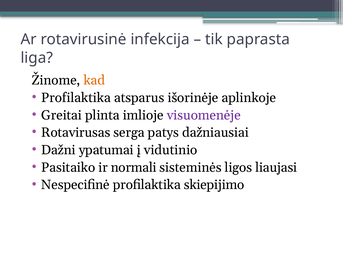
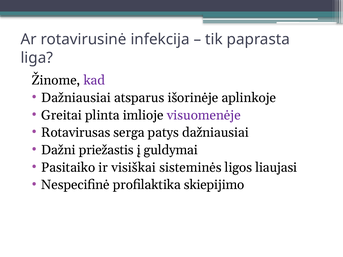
kad colour: orange -> purple
Profilaktika at (76, 98): Profilaktika -> Dažniausiai
ypatumai: ypatumai -> priežastis
vidutinio: vidutinio -> guldymai
normali: normali -> visiškai
